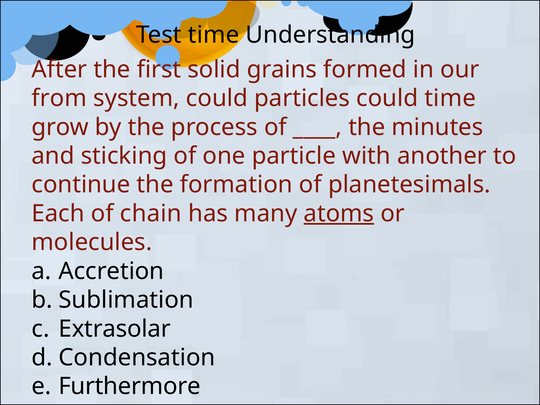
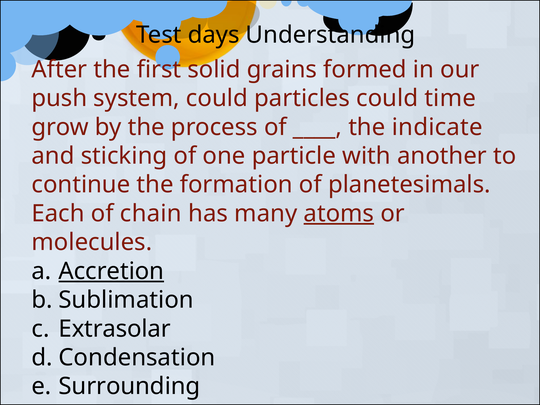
Test time: time -> days
from: from -> push
minutes: minutes -> indicate
Accretion underline: none -> present
Furthermore: Furthermore -> Surrounding
